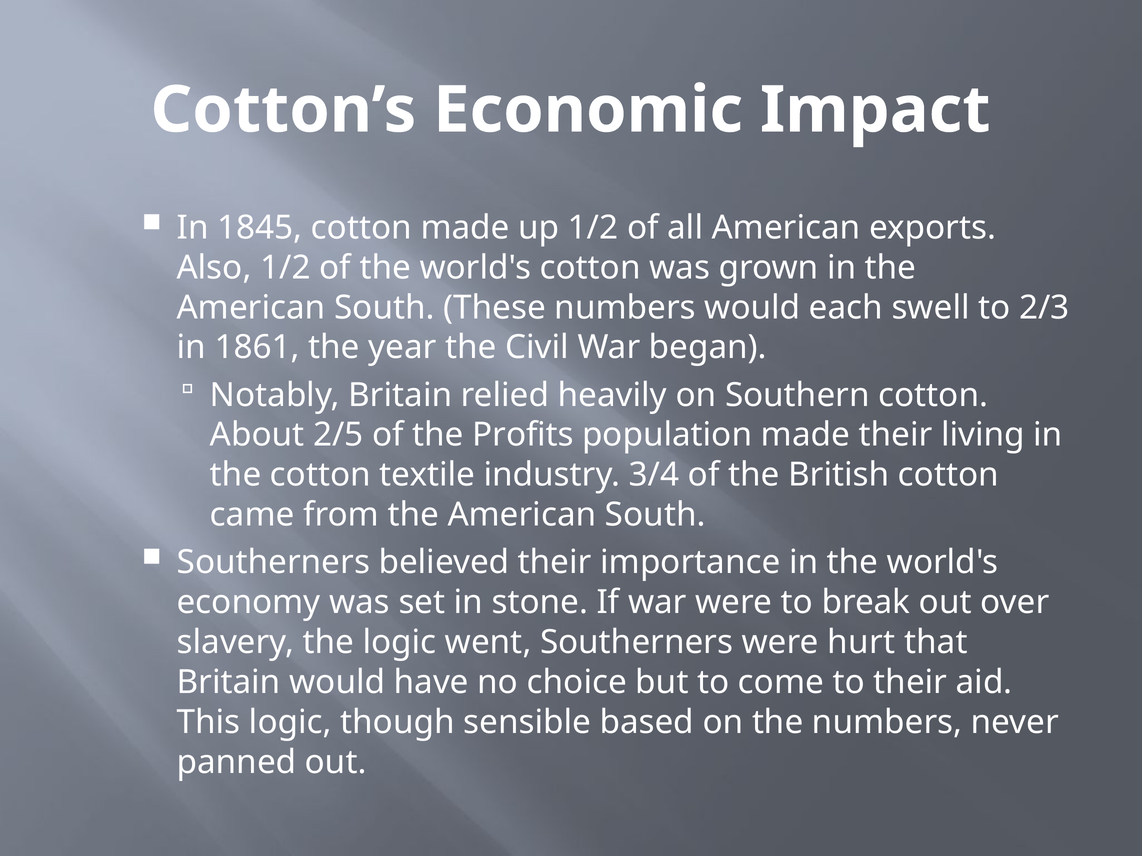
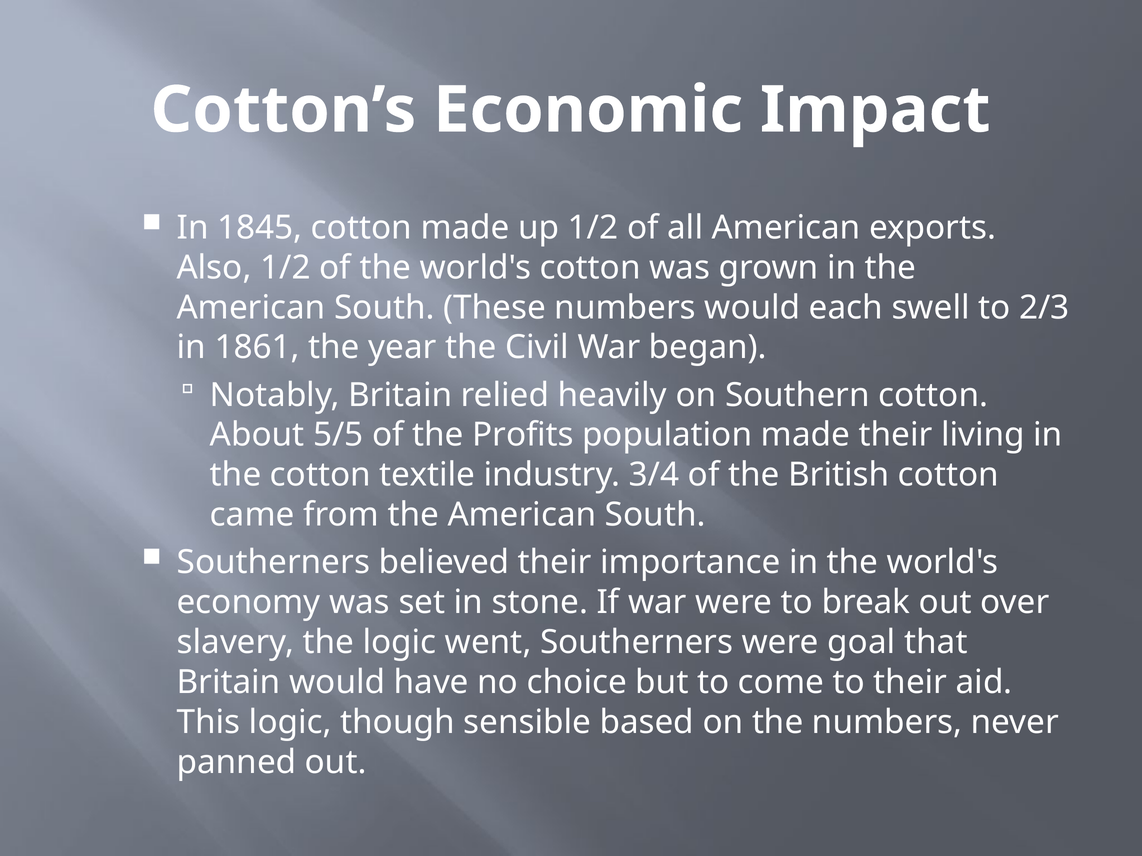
2/5: 2/5 -> 5/5
hurt: hurt -> goal
